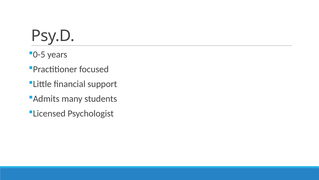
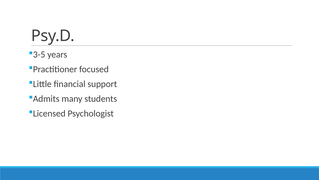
0-5: 0-5 -> 3-5
